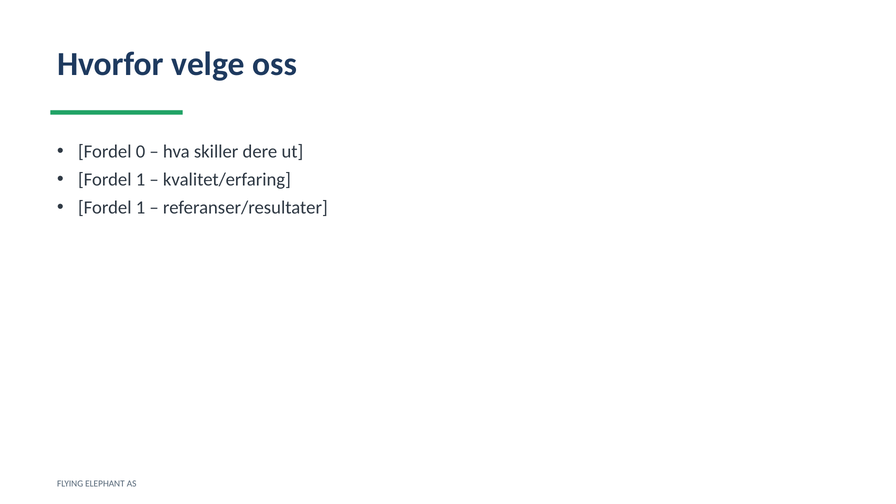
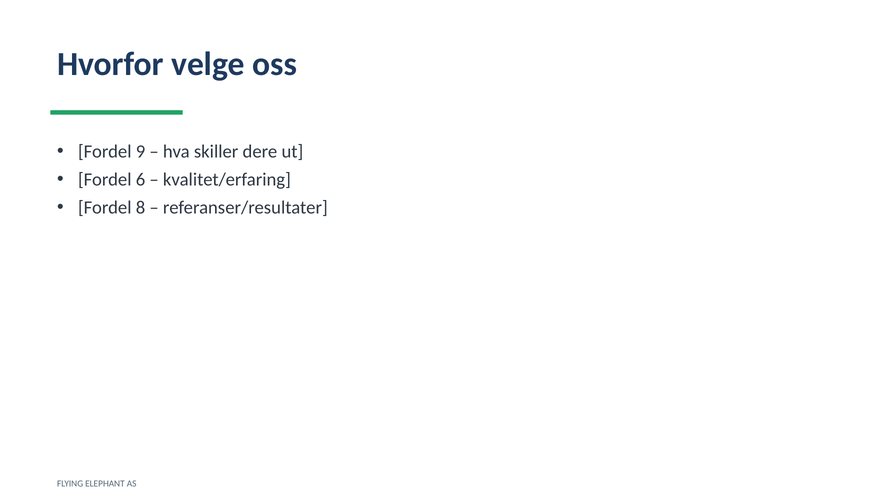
0: 0 -> 9
1 at (141, 180): 1 -> 6
1 at (141, 208): 1 -> 8
